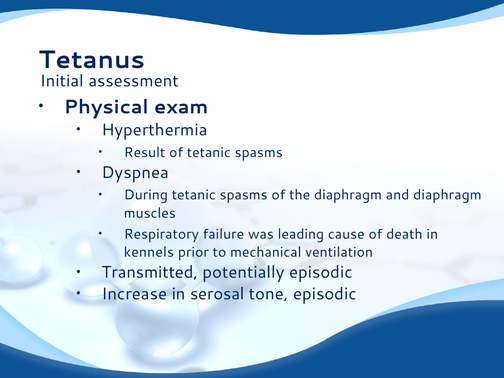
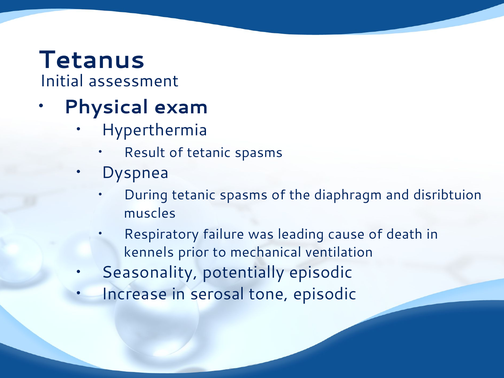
and diaphragm: diaphragm -> disribtuion
Transmitted: Transmitted -> Seasonality
